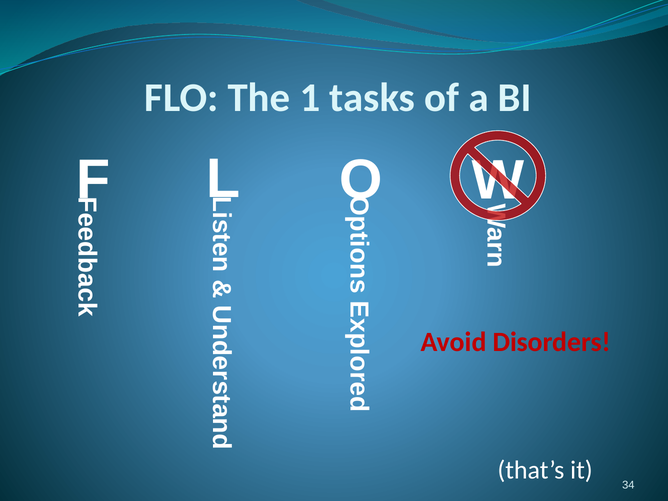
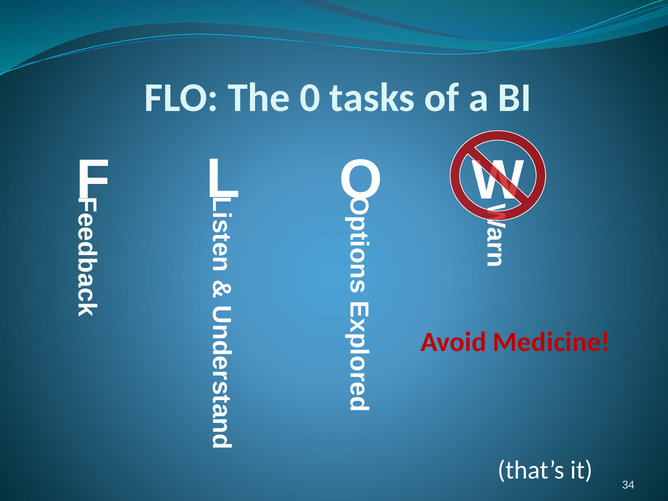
1: 1 -> 0
Disorders: Disorders -> Medicine
